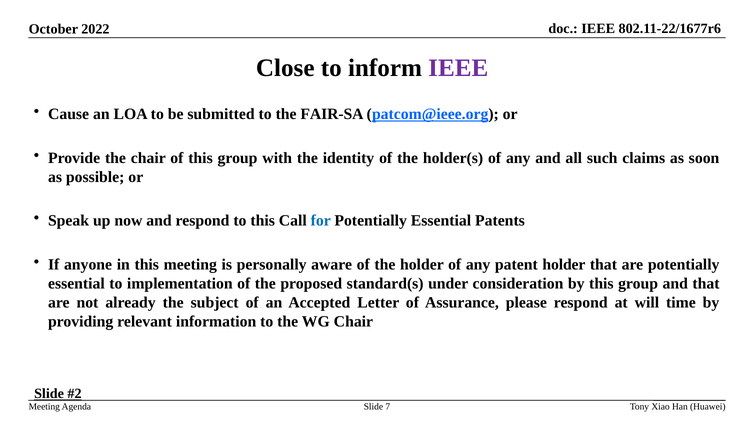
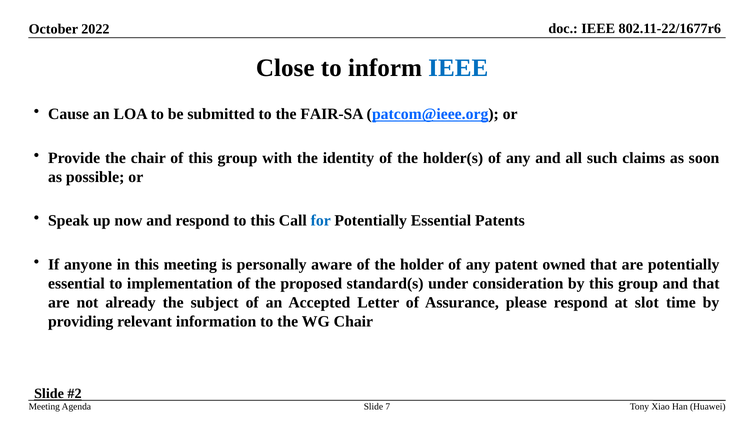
IEEE at (458, 68) colour: purple -> blue
patent holder: holder -> owned
will: will -> slot
